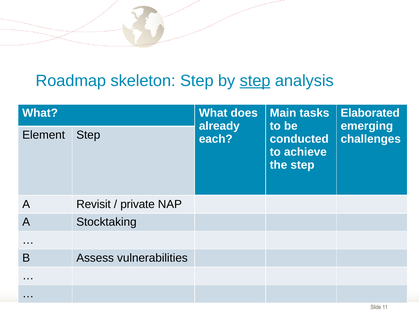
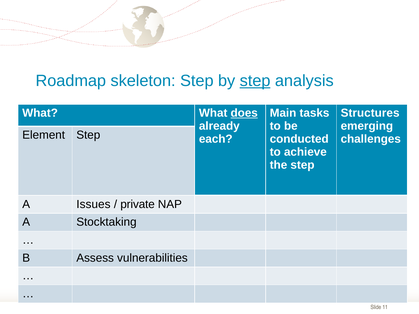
does underline: none -> present
Elaborated: Elaborated -> Structures
Revisit: Revisit -> Issues
